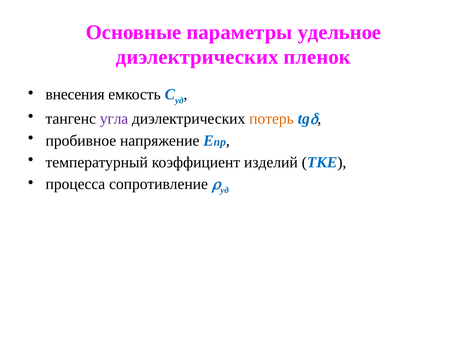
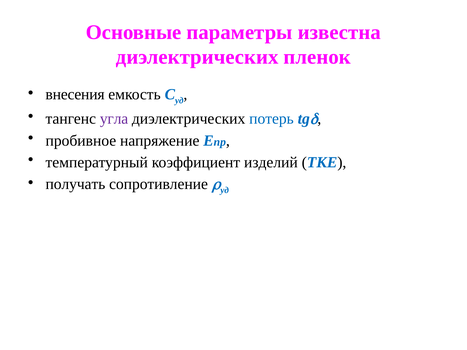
удельное: удельное -> известна
потерь colour: orange -> blue
процесса: процесса -> получать
